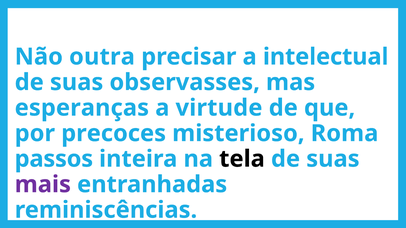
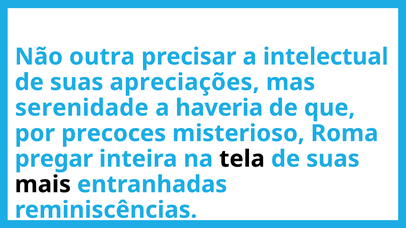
observasses: observasses -> apreciações
esperanças: esperanças -> serenidade
virtude: virtude -> haveria
passos: passos -> pregar
mais colour: purple -> black
